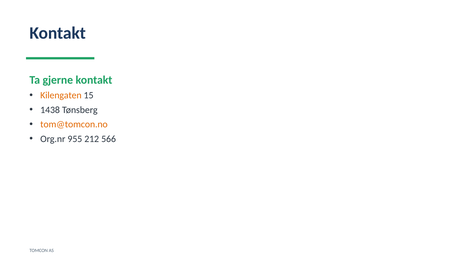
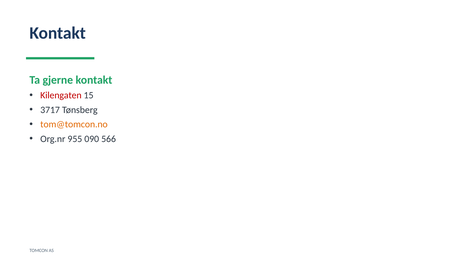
Kilengaten colour: orange -> red
1438: 1438 -> 3717
212: 212 -> 090
